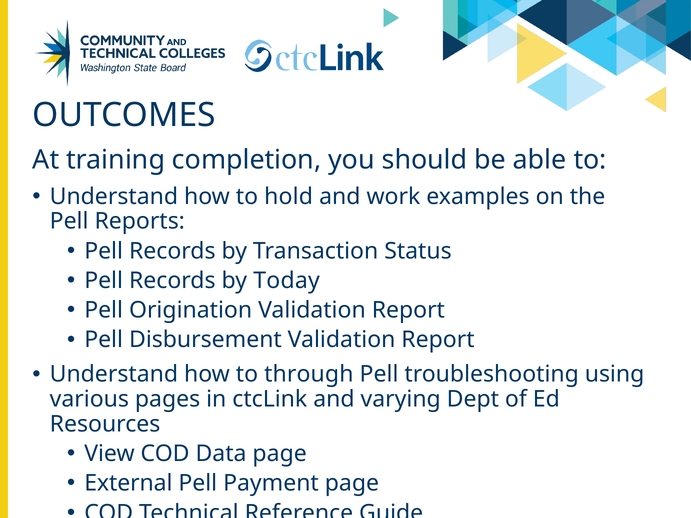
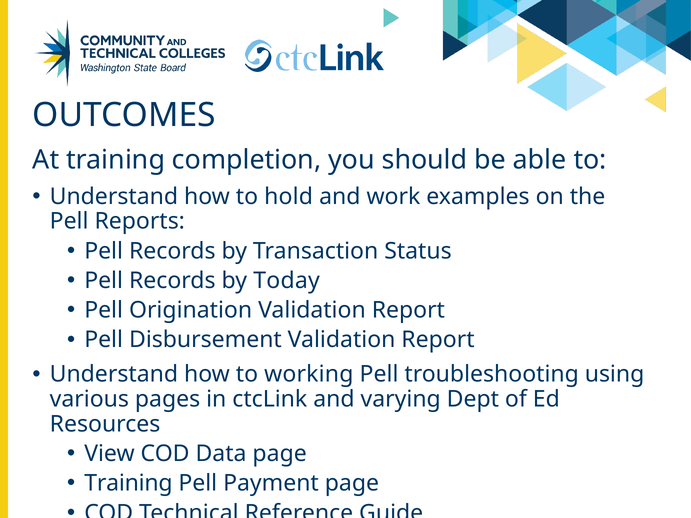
through: through -> working
External at (128, 484): External -> Training
